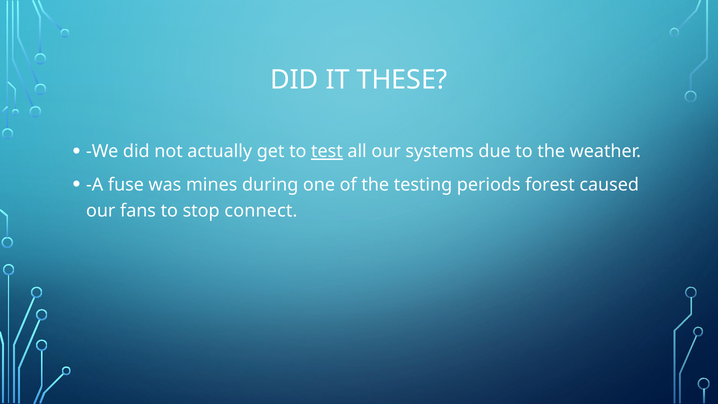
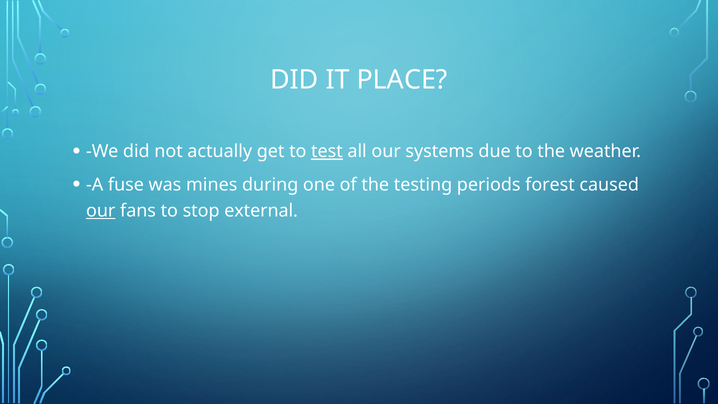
THESE: THESE -> PLACE
our at (101, 211) underline: none -> present
connect: connect -> external
